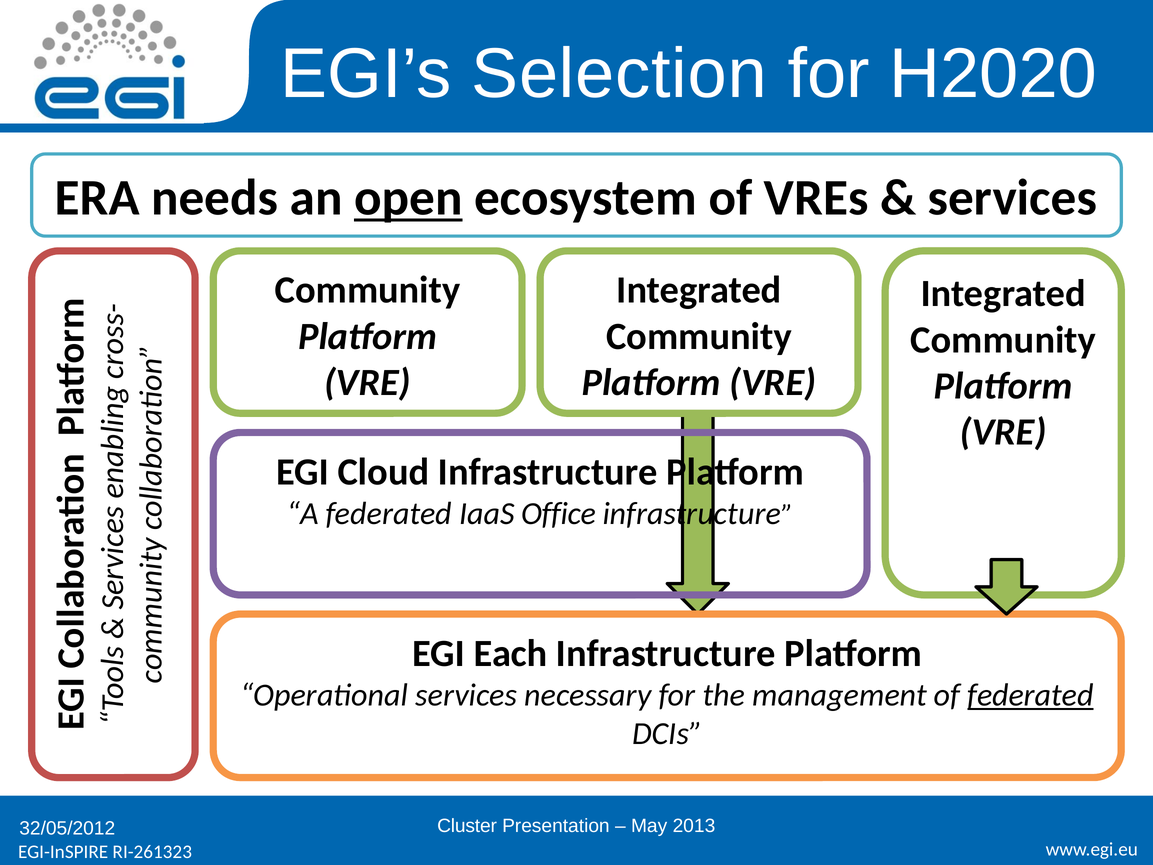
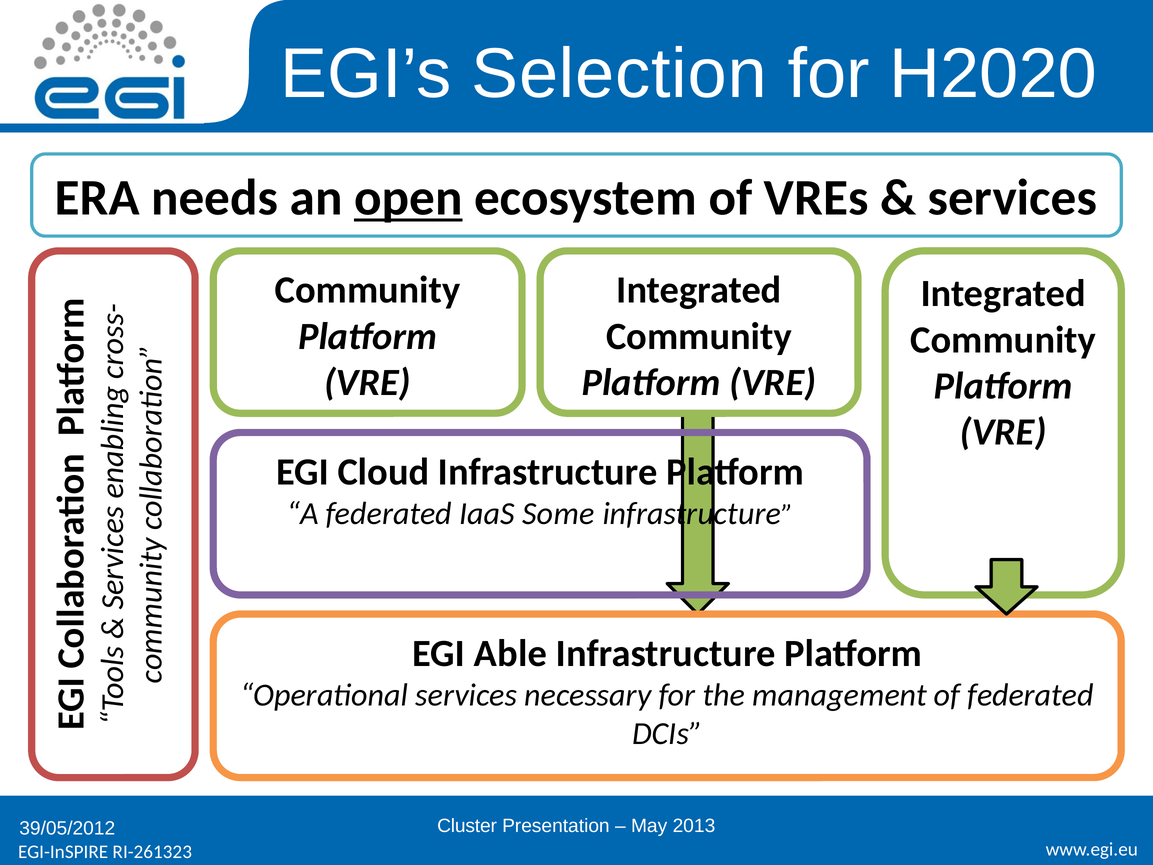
Office: Office -> Some
Each: Each -> Able
federated at (1031, 695) underline: present -> none
32/05/2012: 32/05/2012 -> 39/05/2012
